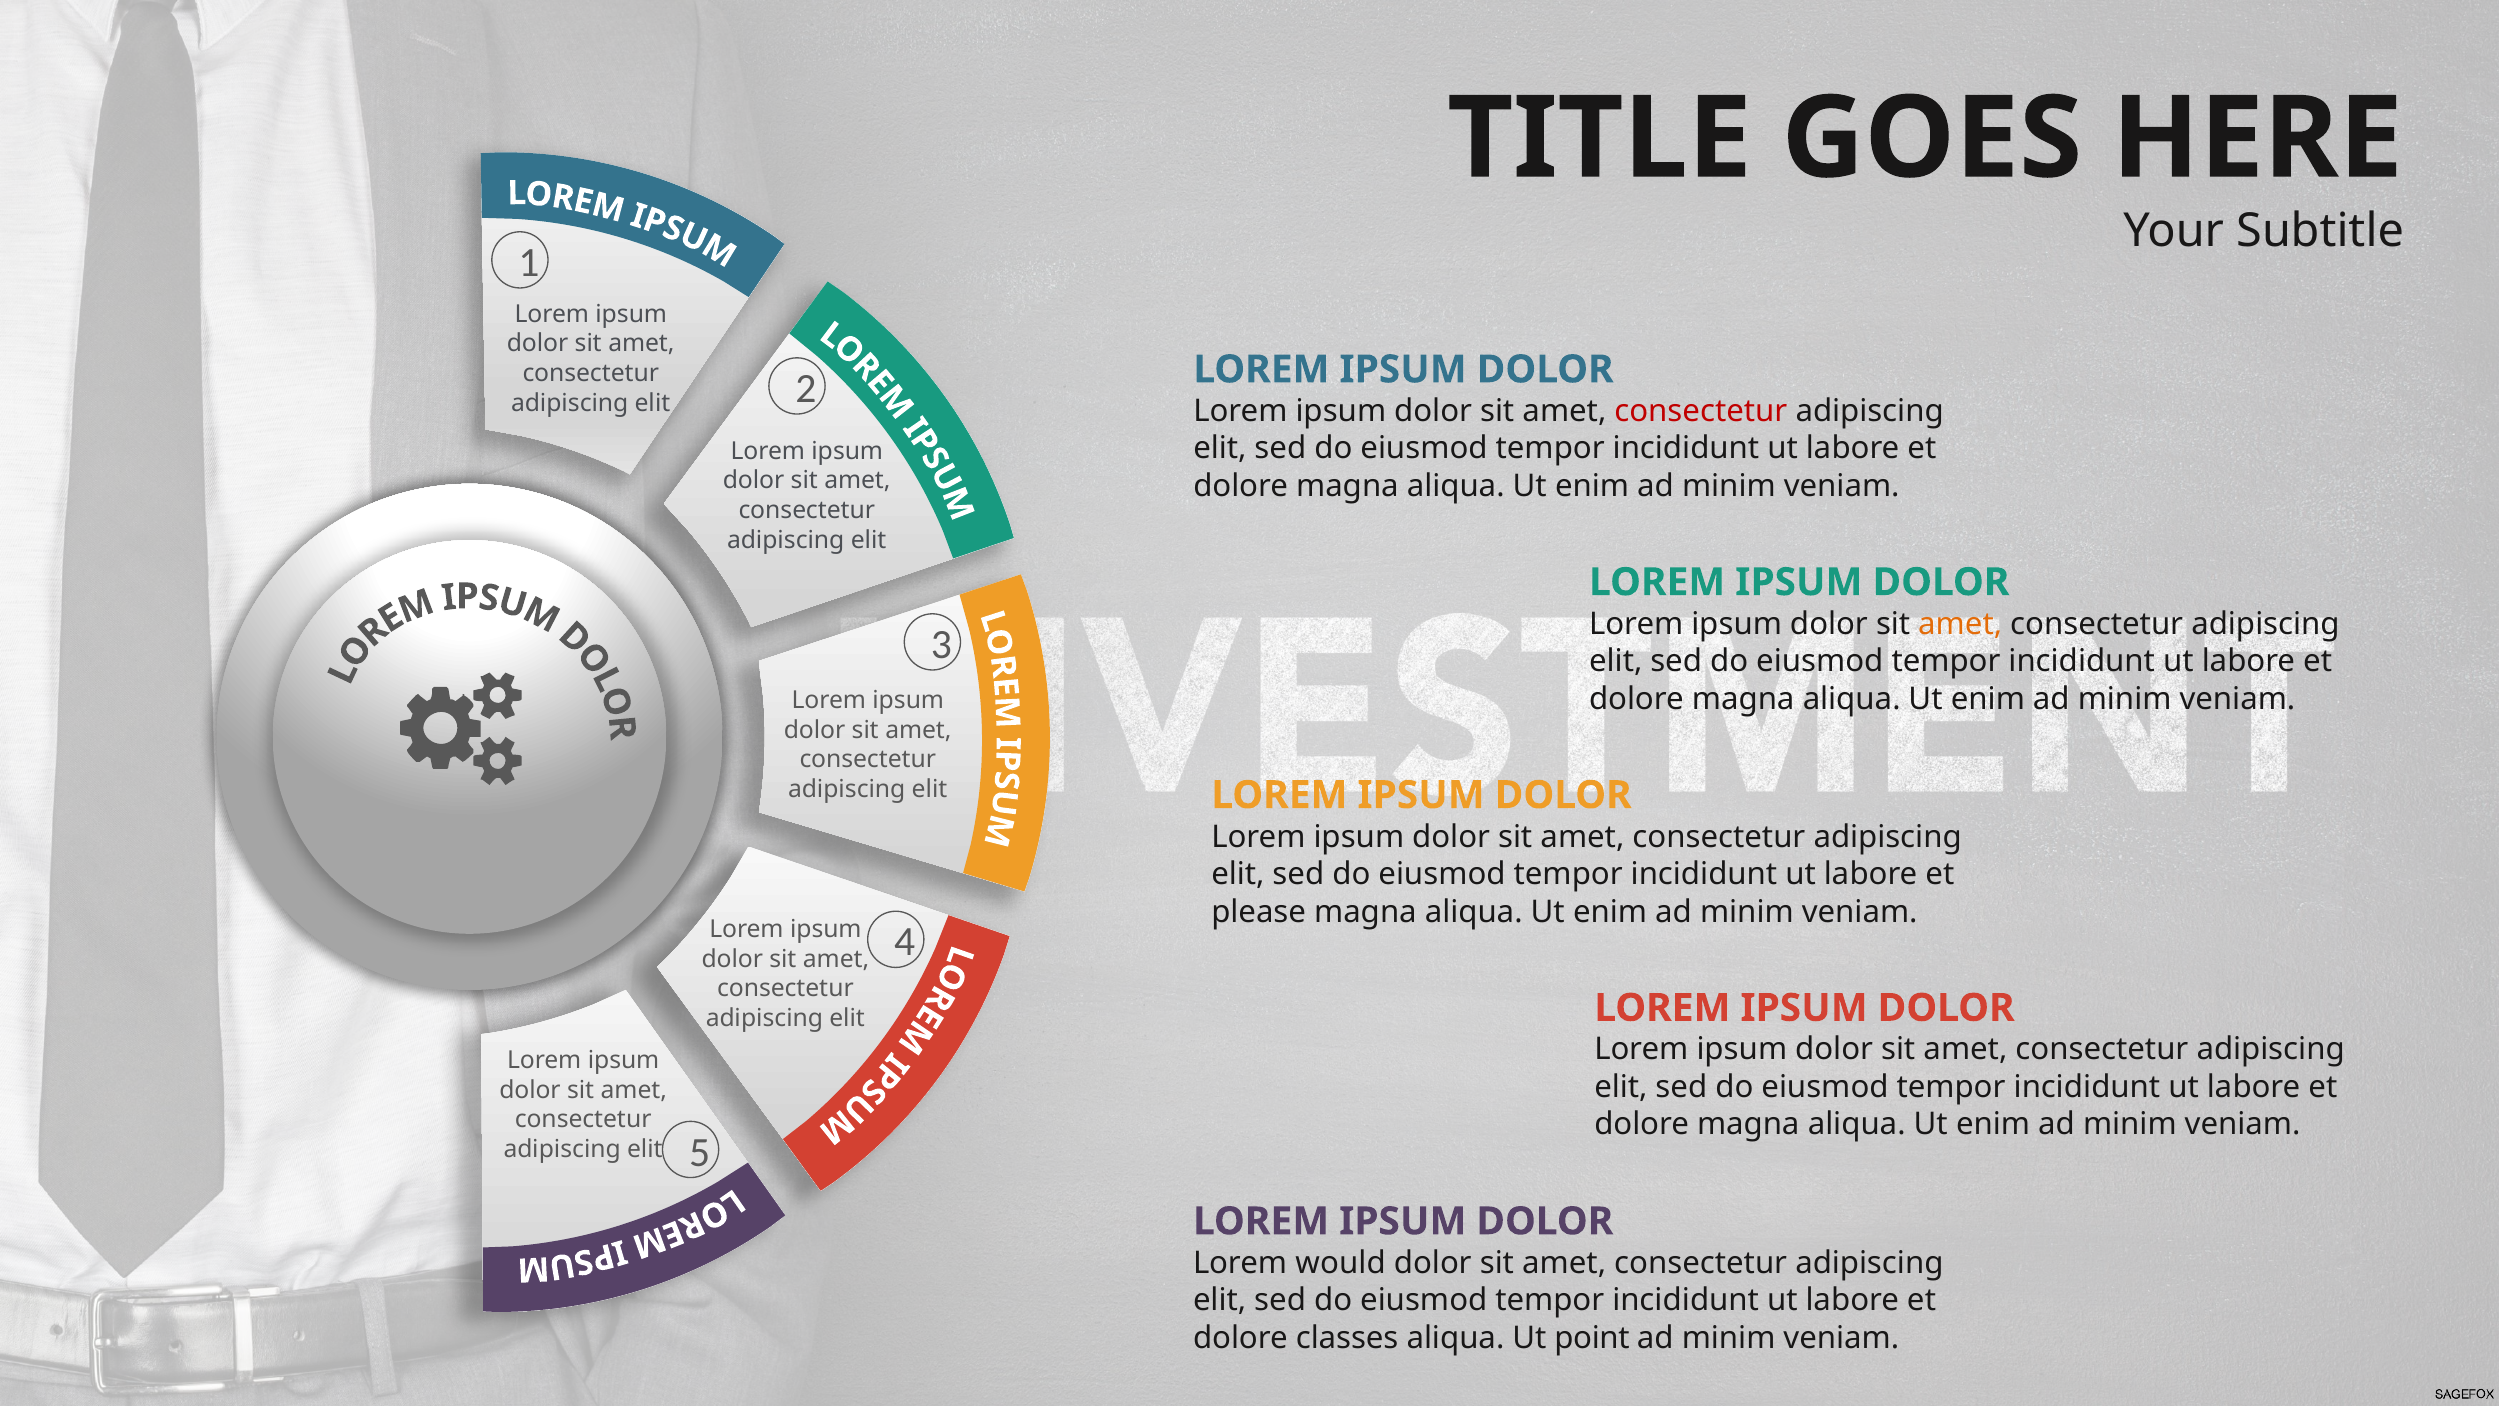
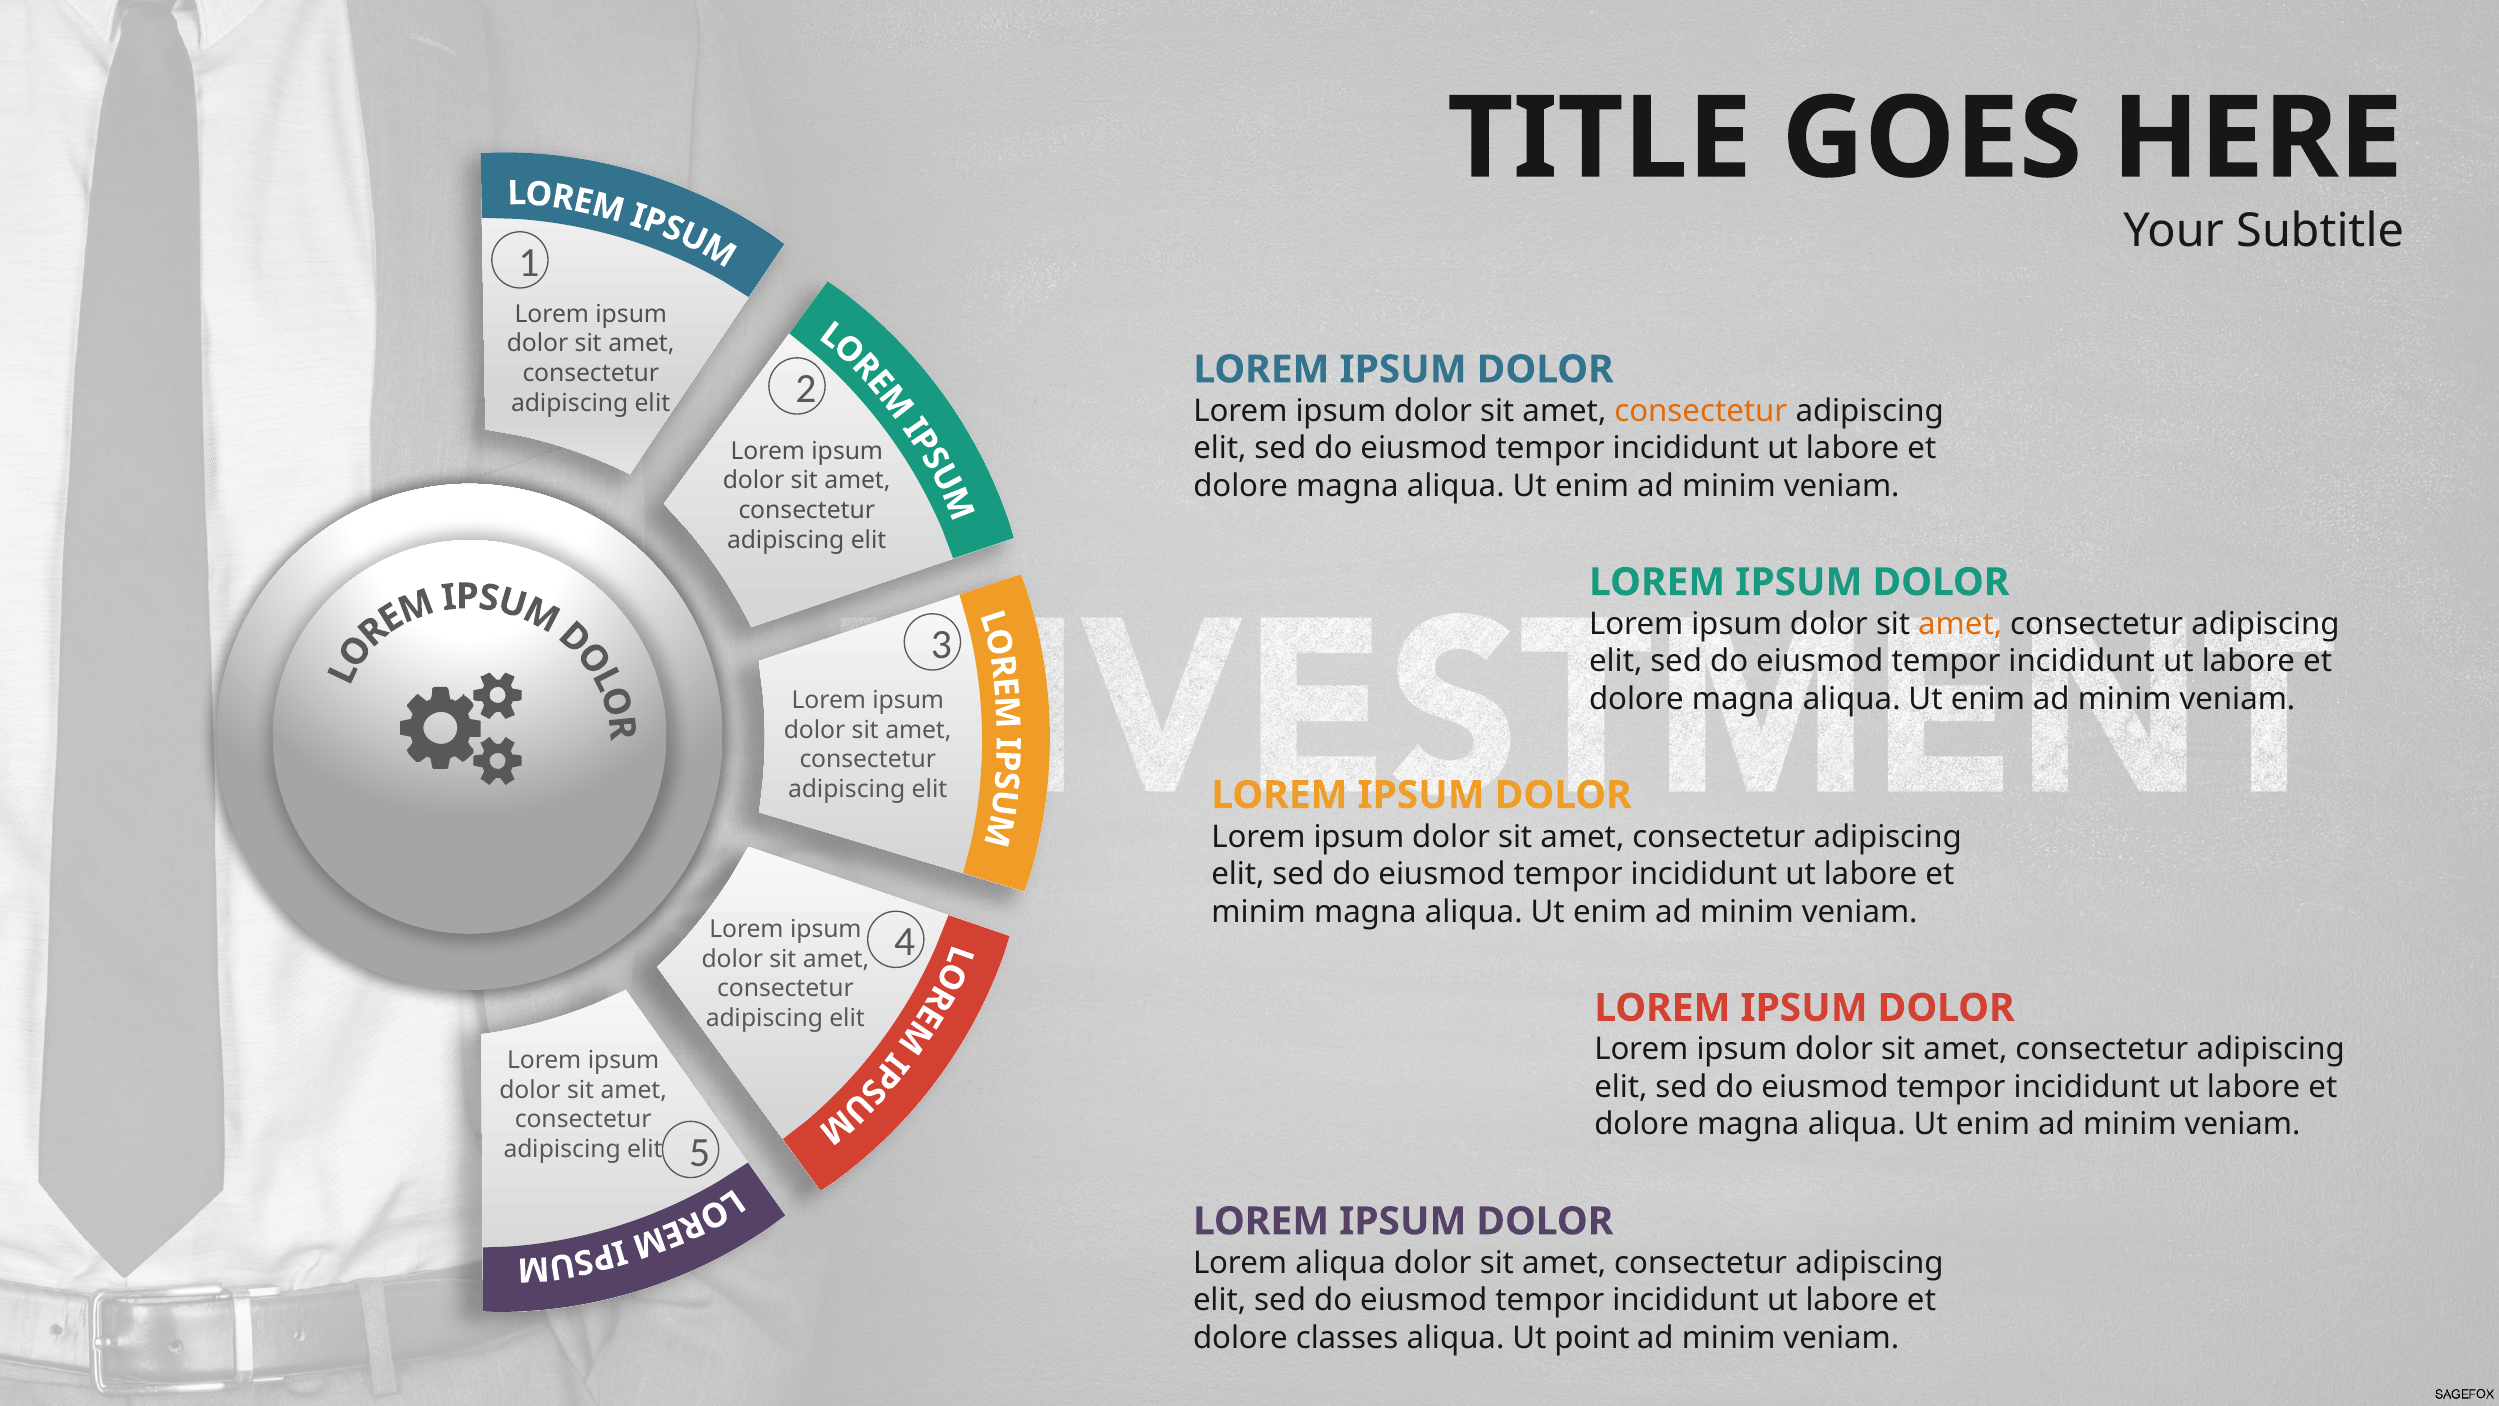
consectetur at (1701, 411) colour: red -> orange
please at (1259, 912): please -> minim
Lorem would: would -> aliqua
